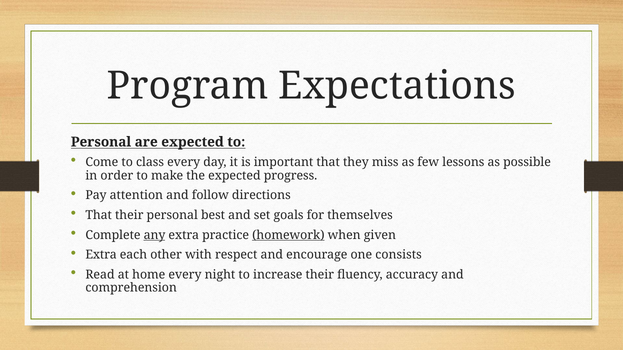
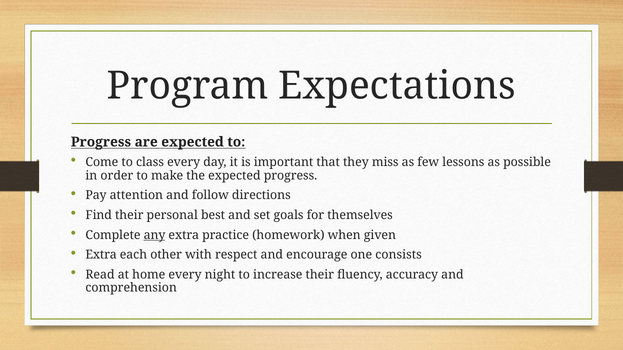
Personal at (101, 142): Personal -> Progress
That at (99, 215): That -> Find
homework underline: present -> none
